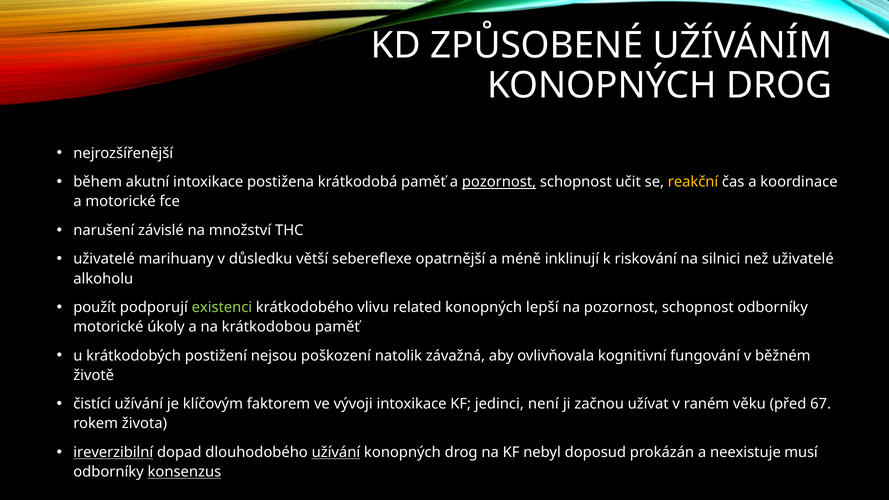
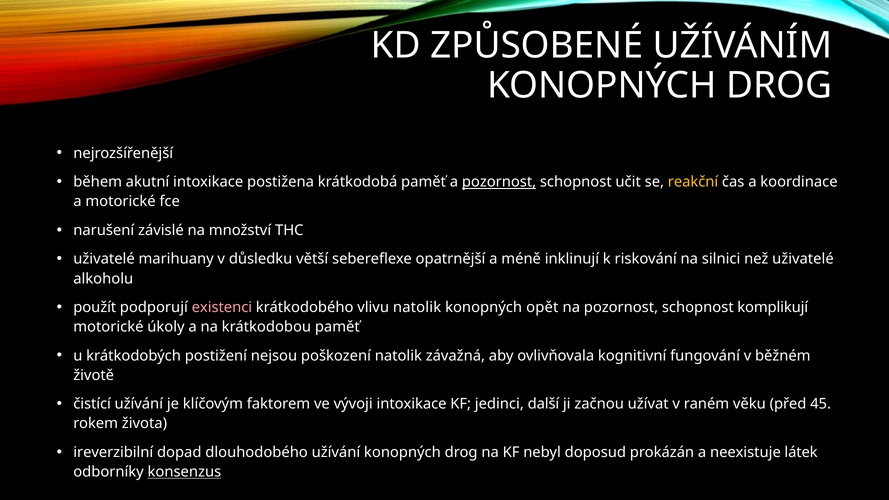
existenci colour: light green -> pink
vlivu related: related -> natolik
lepší: lepší -> opět
schopnost odborníky: odborníky -> komplikují
není: není -> další
67: 67 -> 45
ireverzibilní underline: present -> none
užívání at (336, 452) underline: present -> none
musí: musí -> látek
